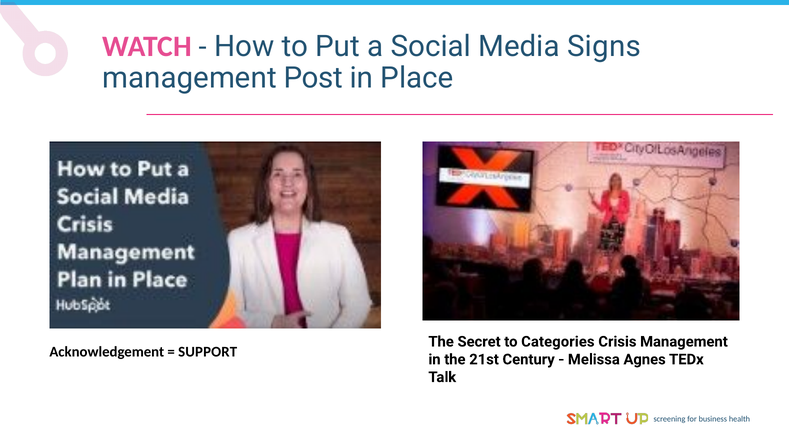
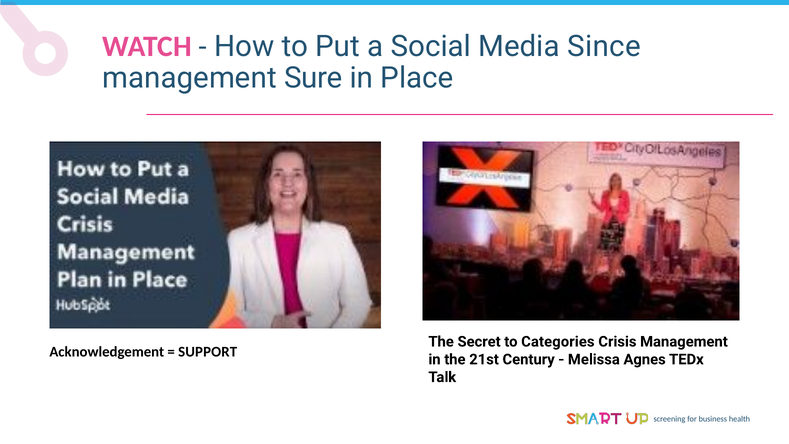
Signs: Signs -> Since
Post: Post -> Sure
